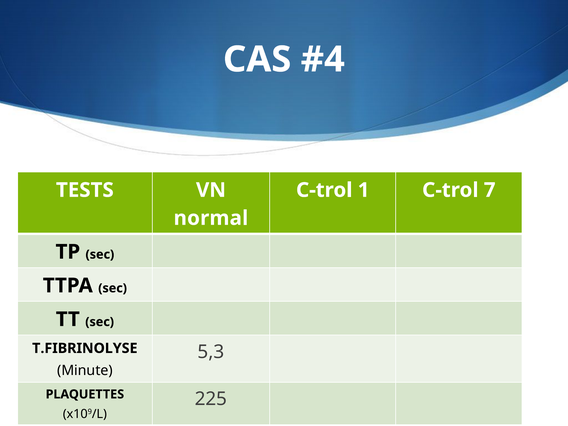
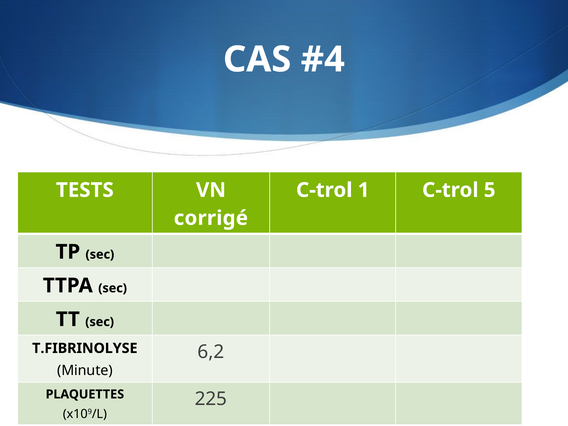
7: 7 -> 5
normal: normal -> corrigé
5,3: 5,3 -> 6,2
